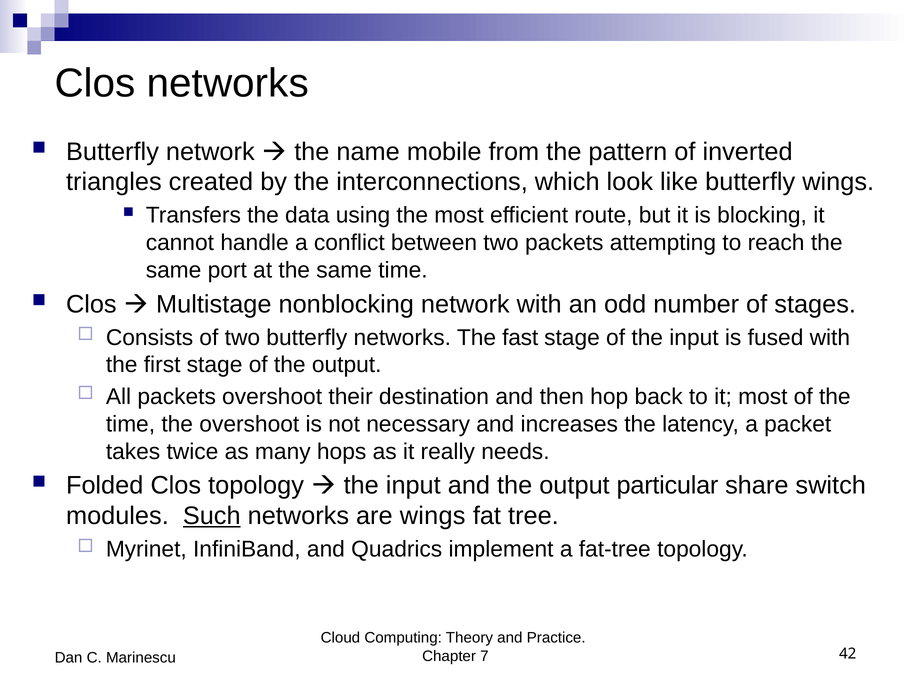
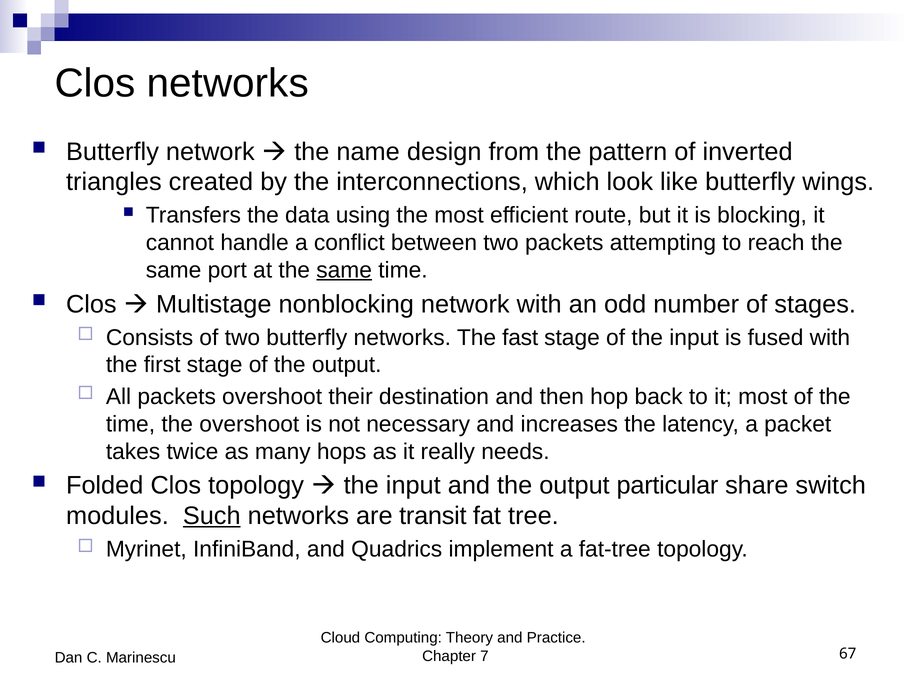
mobile: mobile -> design
same at (344, 270) underline: none -> present
are wings: wings -> transit
42: 42 -> 67
